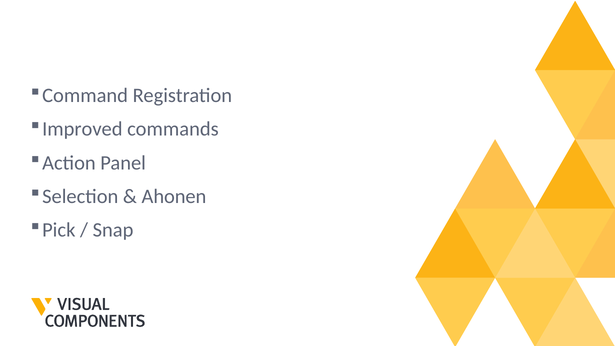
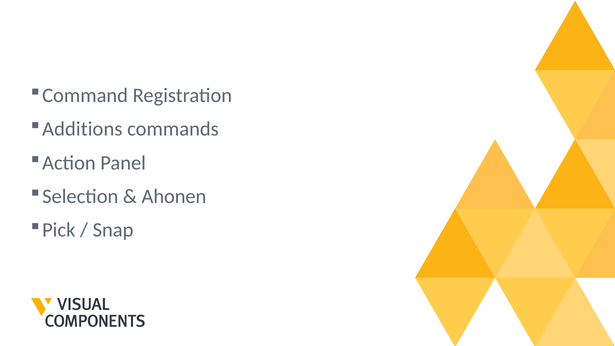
Improved: Improved -> Additions
